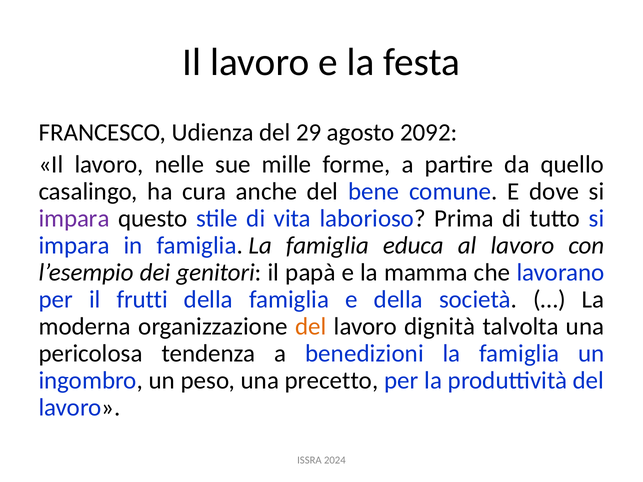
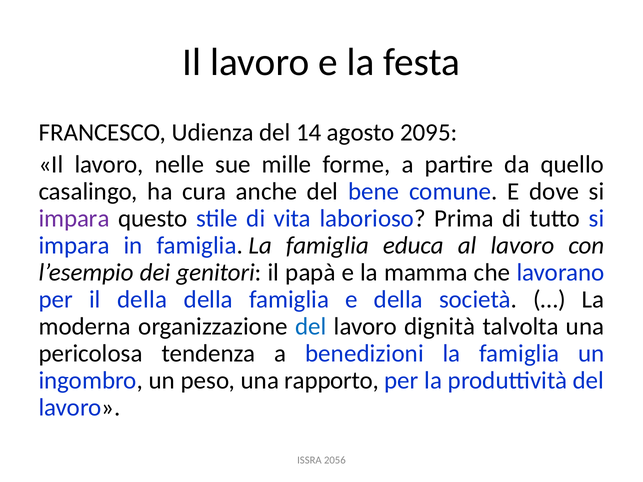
29: 29 -> 14
2092: 2092 -> 2095
il frutti: frutti -> della
del at (311, 327) colour: orange -> blue
precetto: precetto -> rapporto
2024: 2024 -> 2056
